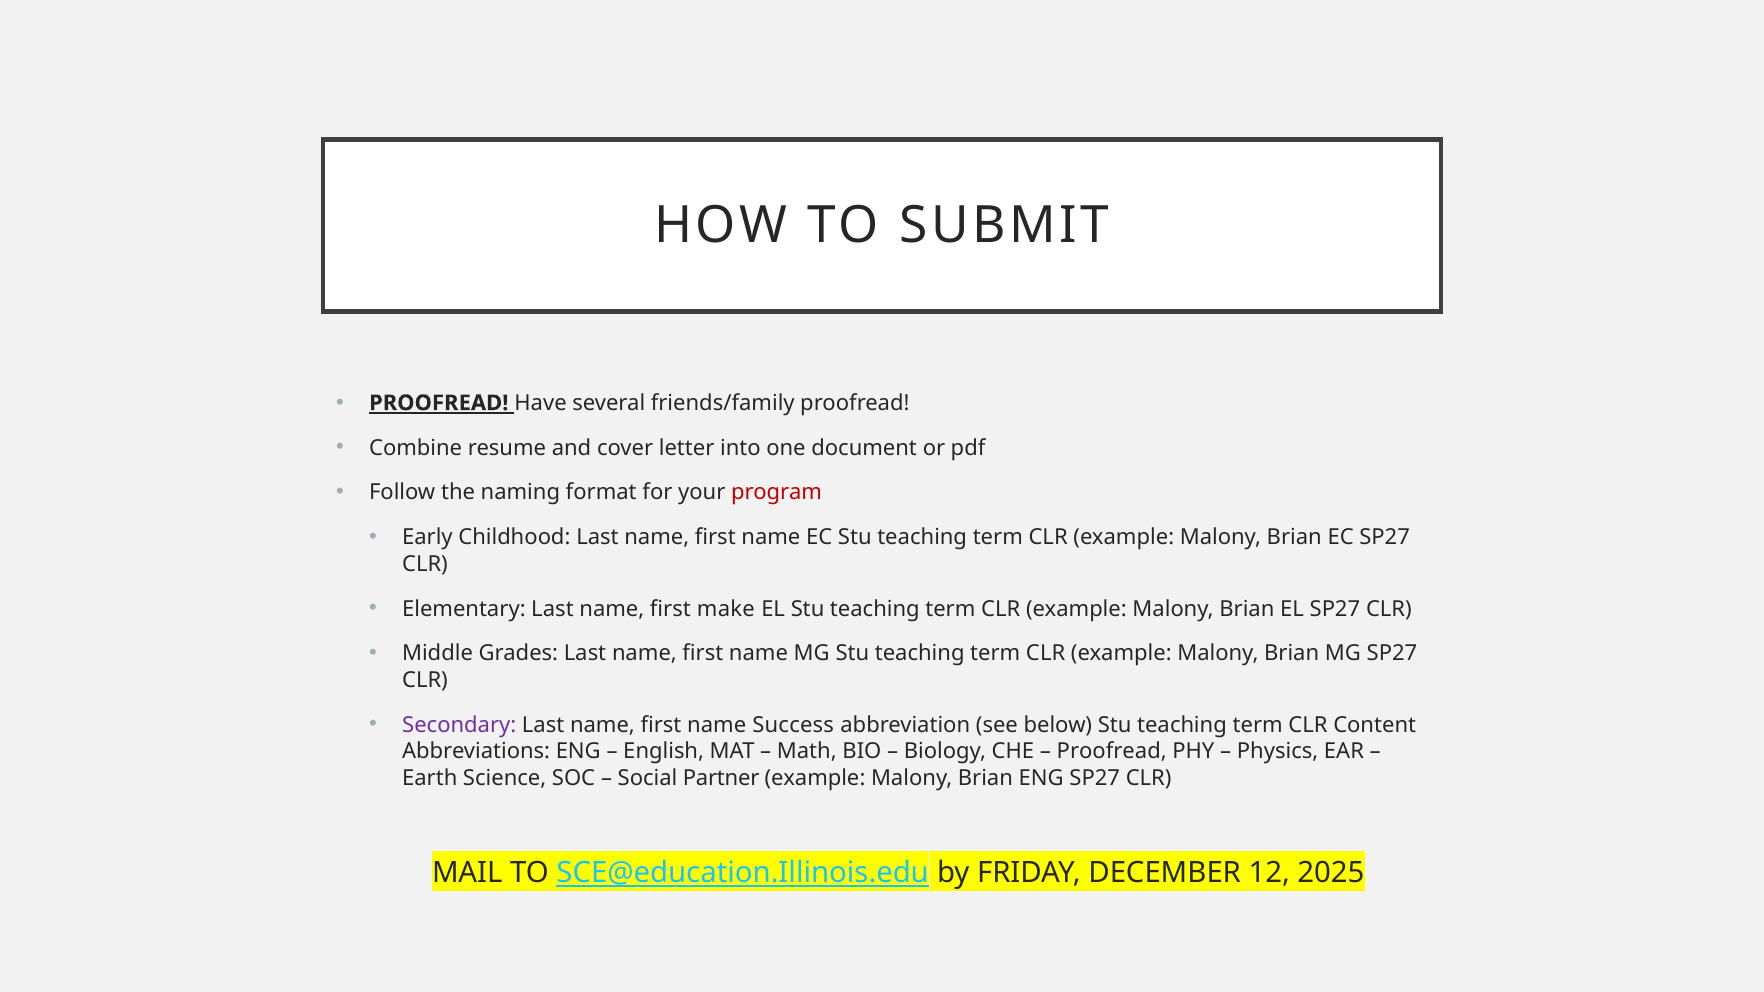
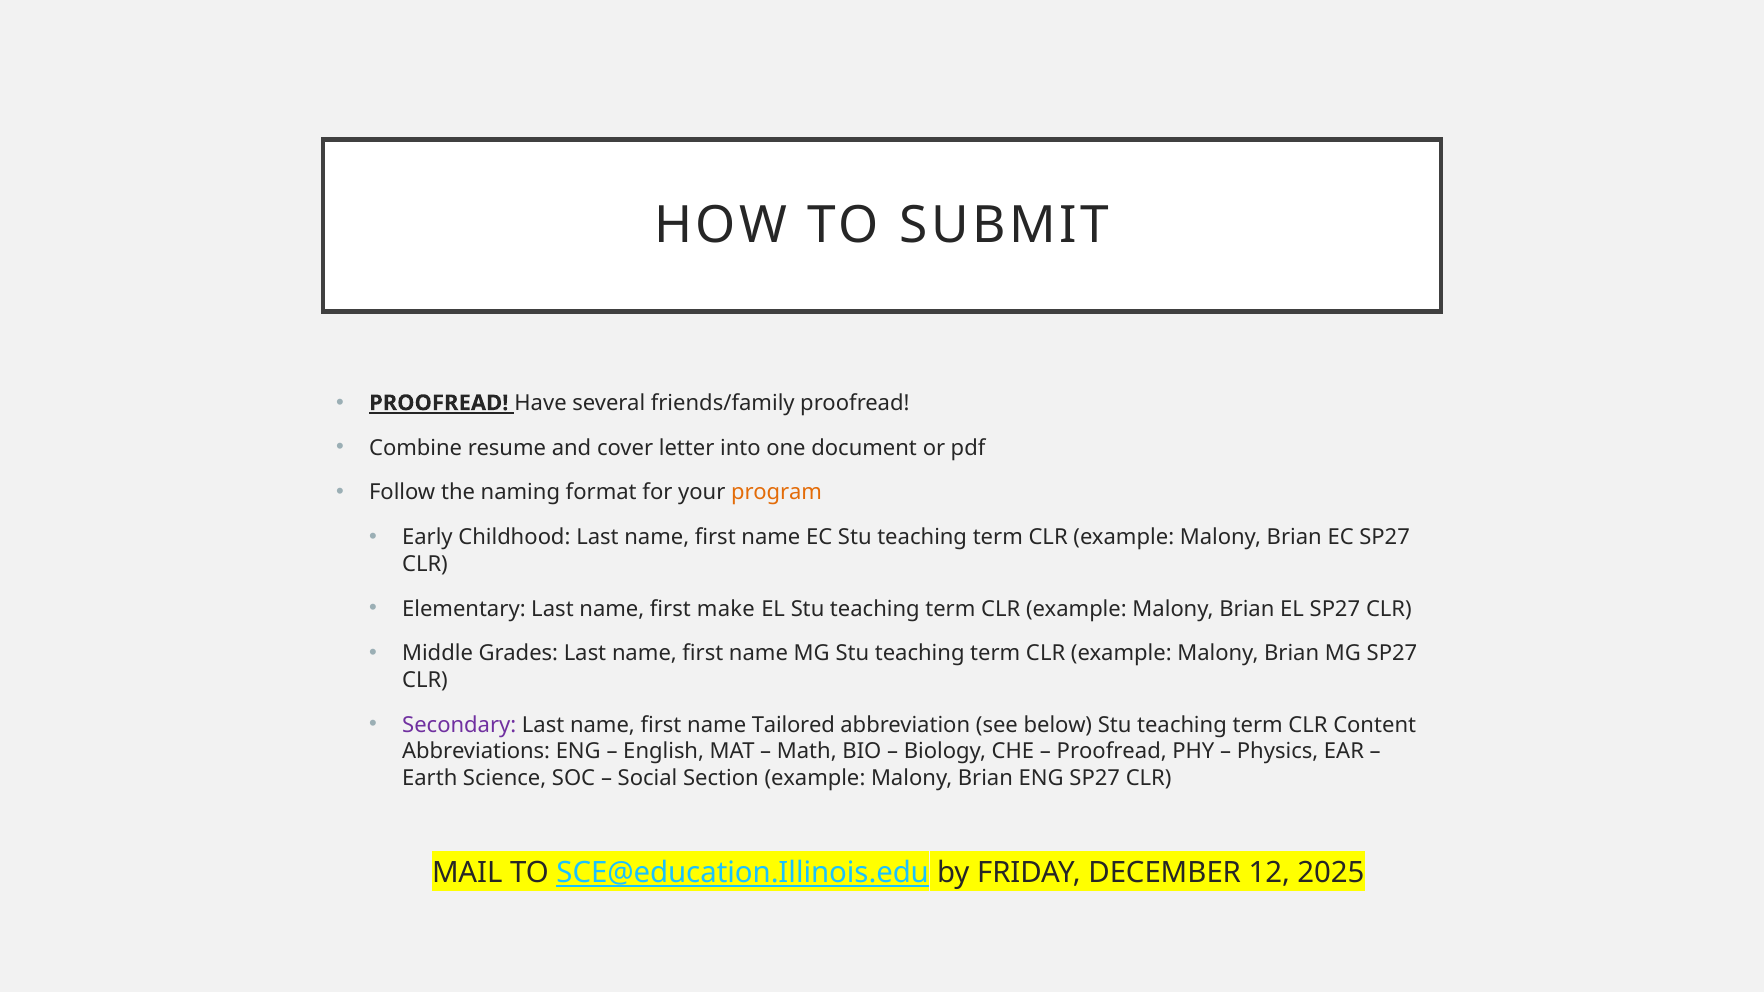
program colour: red -> orange
Success: Success -> Tailored
Partner: Partner -> Section
